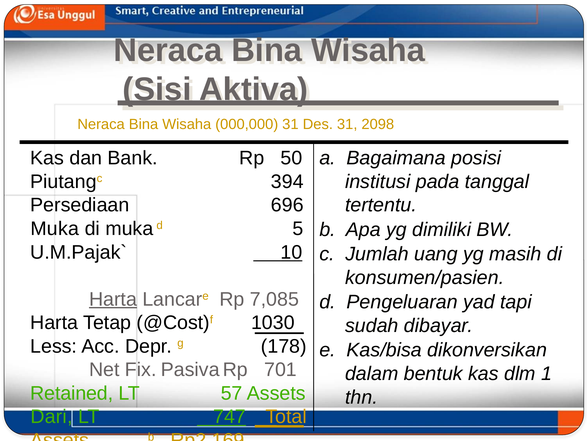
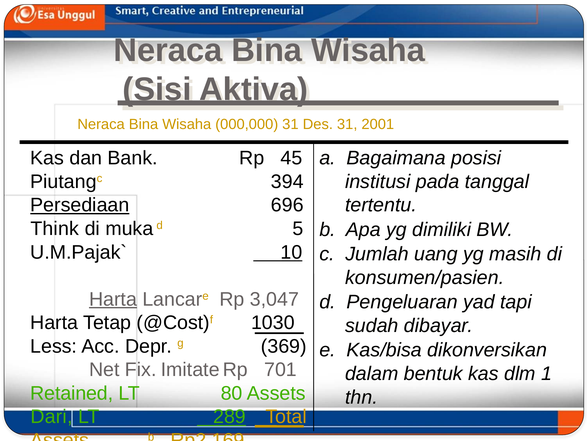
2098: 2098 -> 2001
50: 50 -> 45
Persediaan underline: none -> present
Muka at (55, 229): Muka -> Think
7,085: 7,085 -> 3,047
178: 178 -> 369
Pasiva: Pasiva -> Imitate
57: 57 -> 80
747: 747 -> 289
